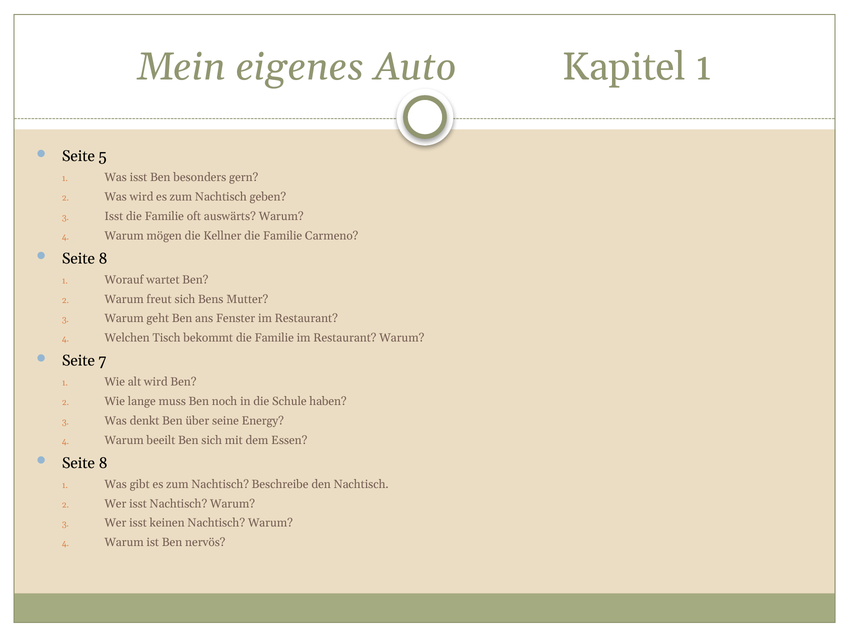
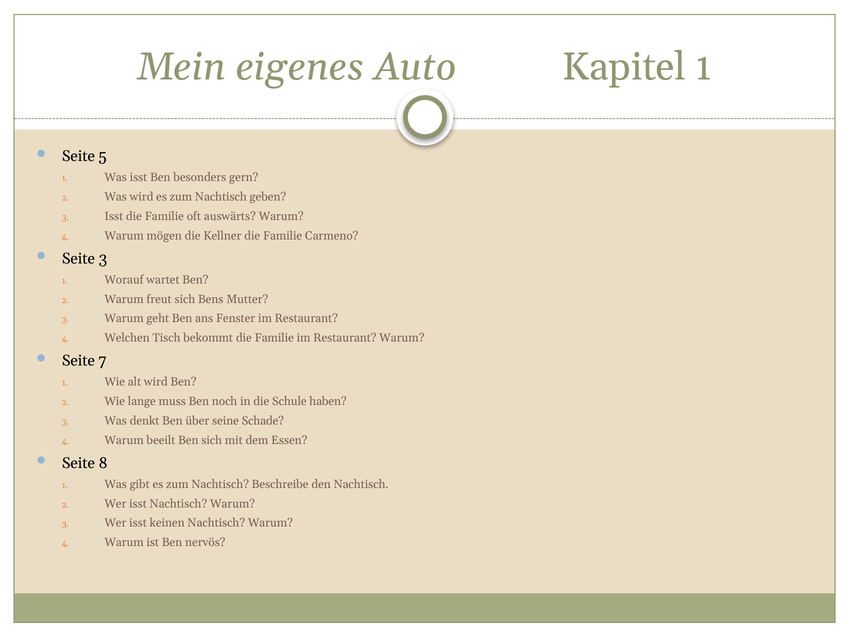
8 at (103, 259): 8 -> 3
Energy: Energy -> Schade
